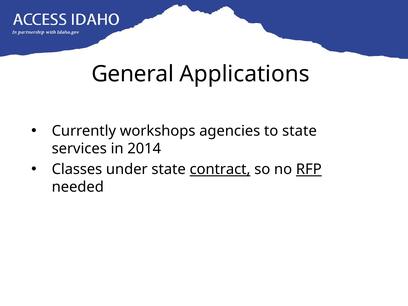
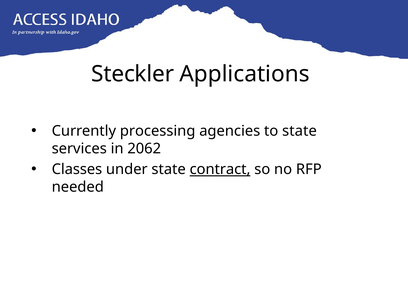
General: General -> Steckler
workshops: workshops -> processing
2014: 2014 -> 2062
RFP underline: present -> none
